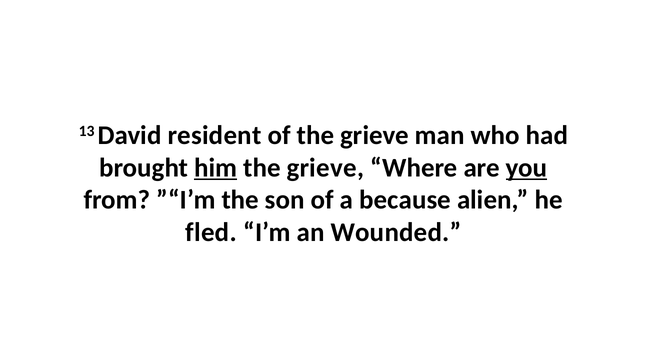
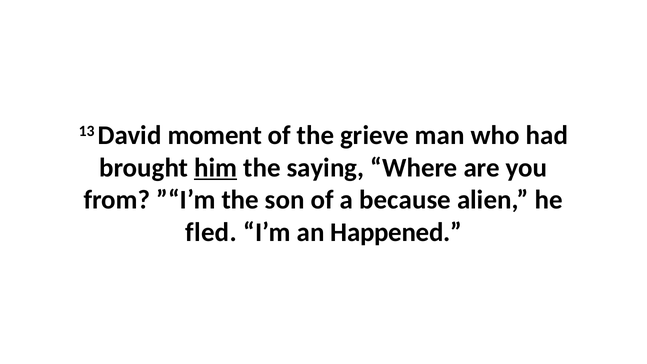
resident: resident -> moment
grieve at (325, 168): grieve -> saying
you underline: present -> none
Wounded: Wounded -> Happened
